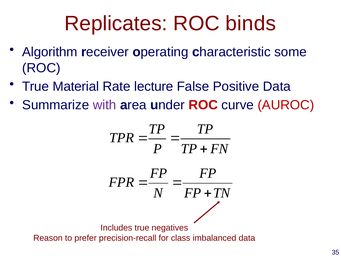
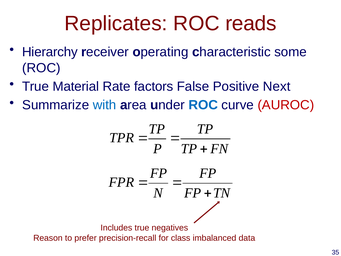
binds: binds -> reads
Algorithm: Algorithm -> Hierarchy
lecture: lecture -> factors
Positive Data: Data -> Next
with colour: purple -> blue
ROC at (203, 105) colour: red -> blue
